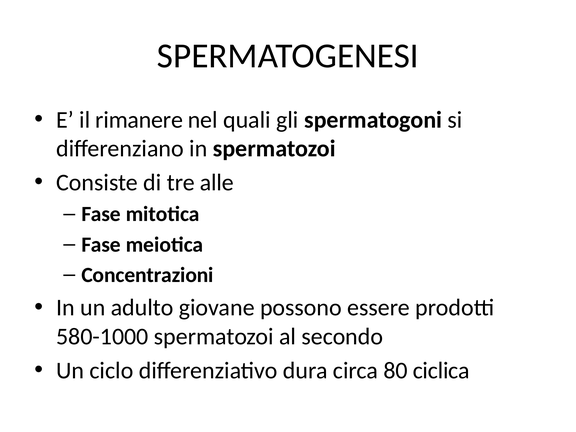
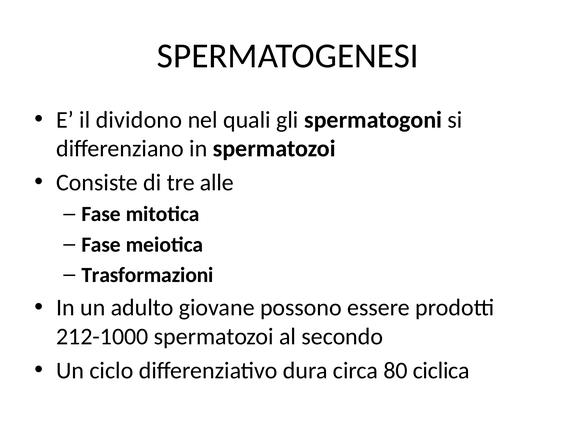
rimanere: rimanere -> dividono
Concentrazioni: Concentrazioni -> Trasformazioni
580-1000: 580-1000 -> 212-1000
